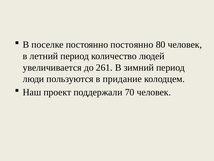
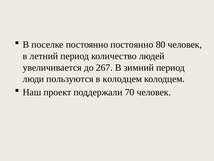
261: 261 -> 267
в придание: придание -> колодцем
